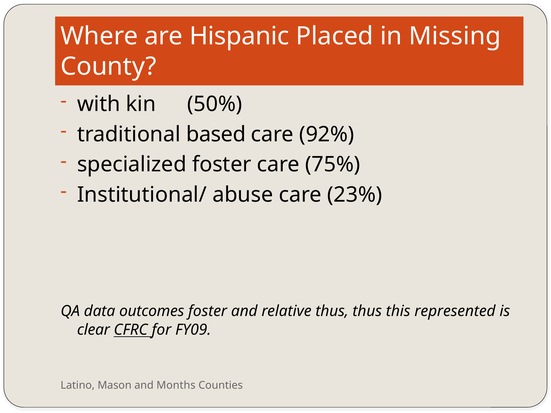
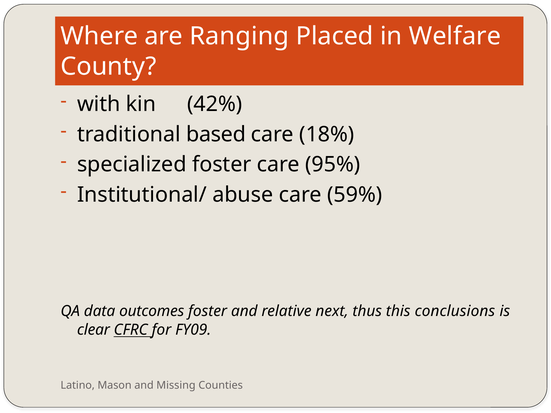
Hispanic: Hispanic -> Ranging
Missing: Missing -> Welfare
50%: 50% -> 42%
92%: 92% -> 18%
75%: 75% -> 95%
23%: 23% -> 59%
relative thus: thus -> next
represented: represented -> conclusions
Months: Months -> Missing
